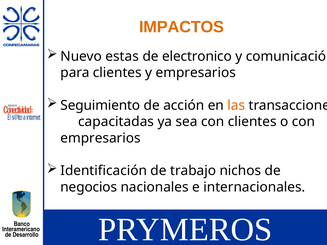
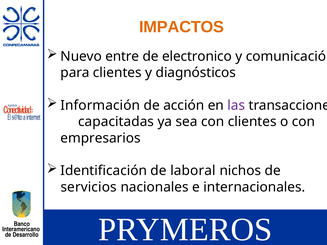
estas: estas -> entre
y empresarios: empresarios -> diagnósticos
Seguimiento: Seguimiento -> Información
las colour: orange -> purple
trabajo: trabajo -> laboral
negocios: negocios -> servicios
